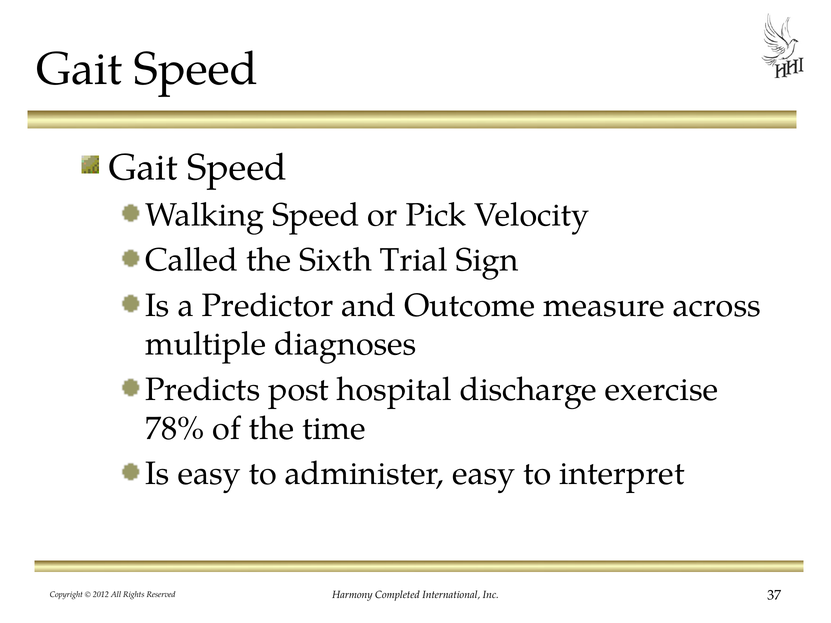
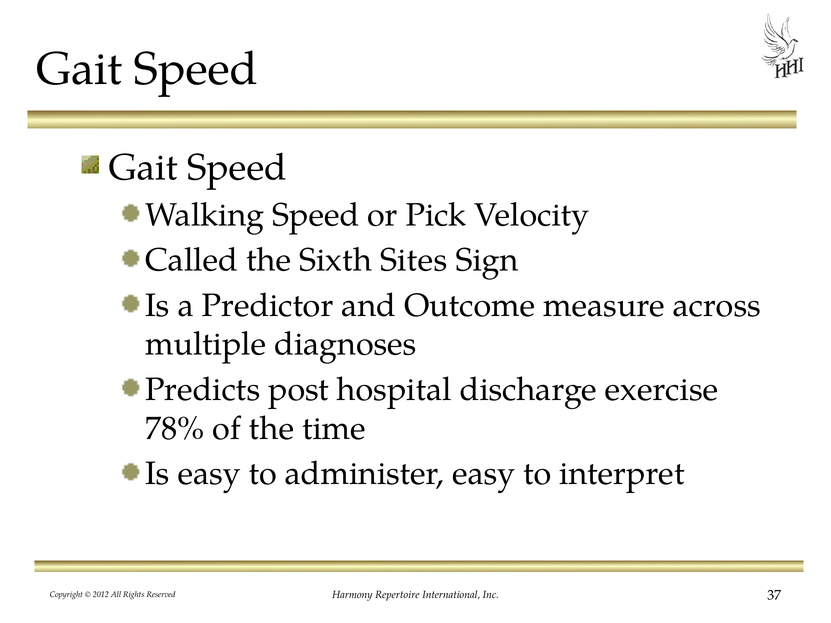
Trial: Trial -> Sites
Completed: Completed -> Repertoire
